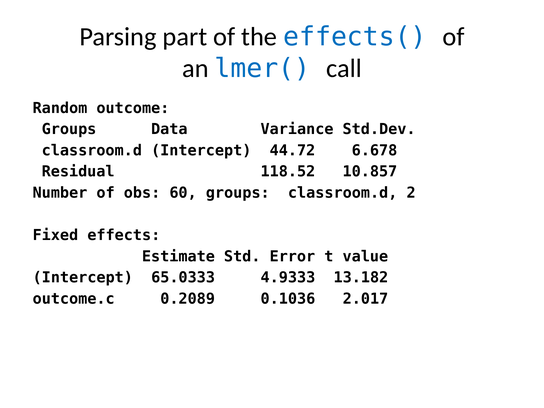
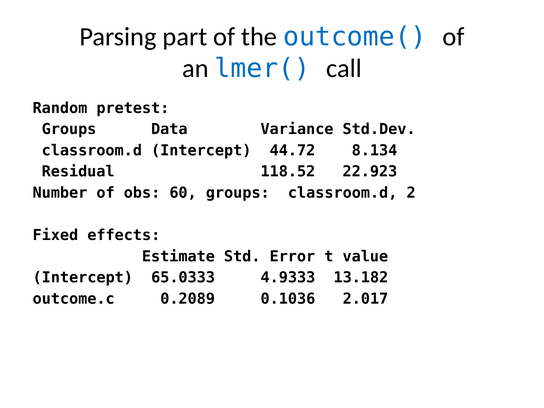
effects(: effects( -> outcome(
outcome: outcome -> pretest
6.678: 6.678 -> 8.134
10.857: 10.857 -> 22.923
